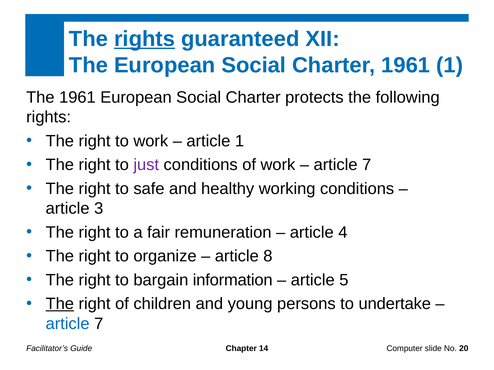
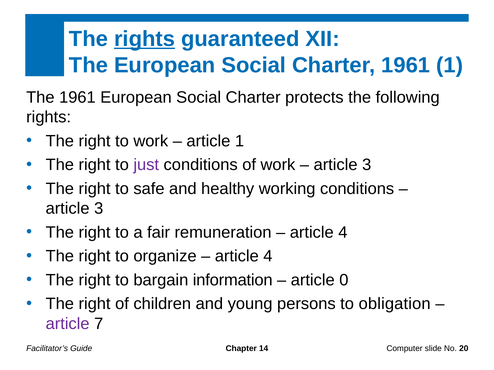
7 at (367, 165): 7 -> 3
8 at (268, 257): 8 -> 4
5: 5 -> 0
The at (60, 304) underline: present -> none
undertake: undertake -> obligation
article at (68, 324) colour: blue -> purple
